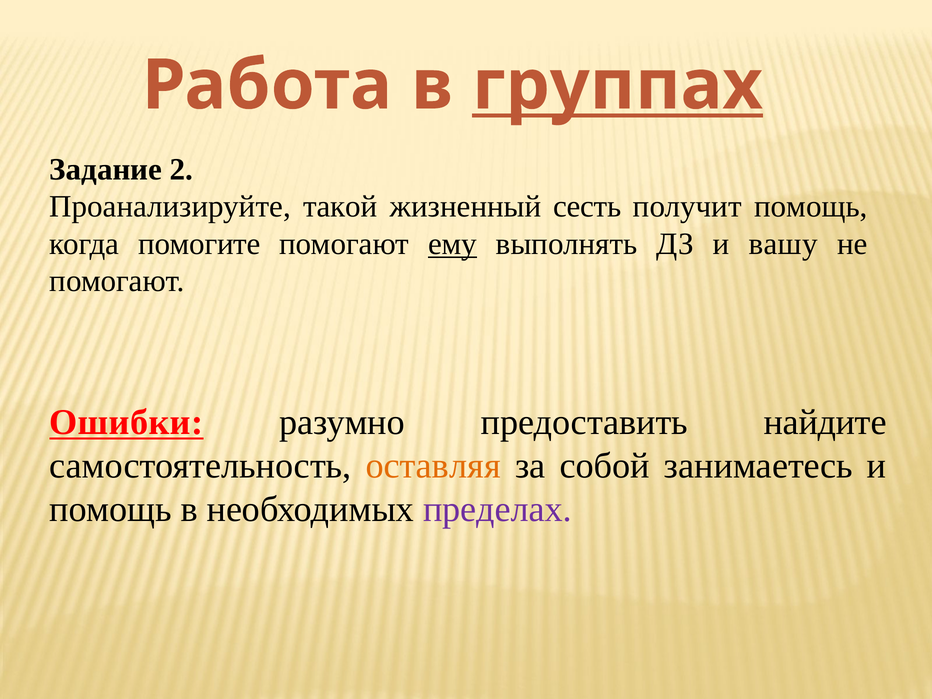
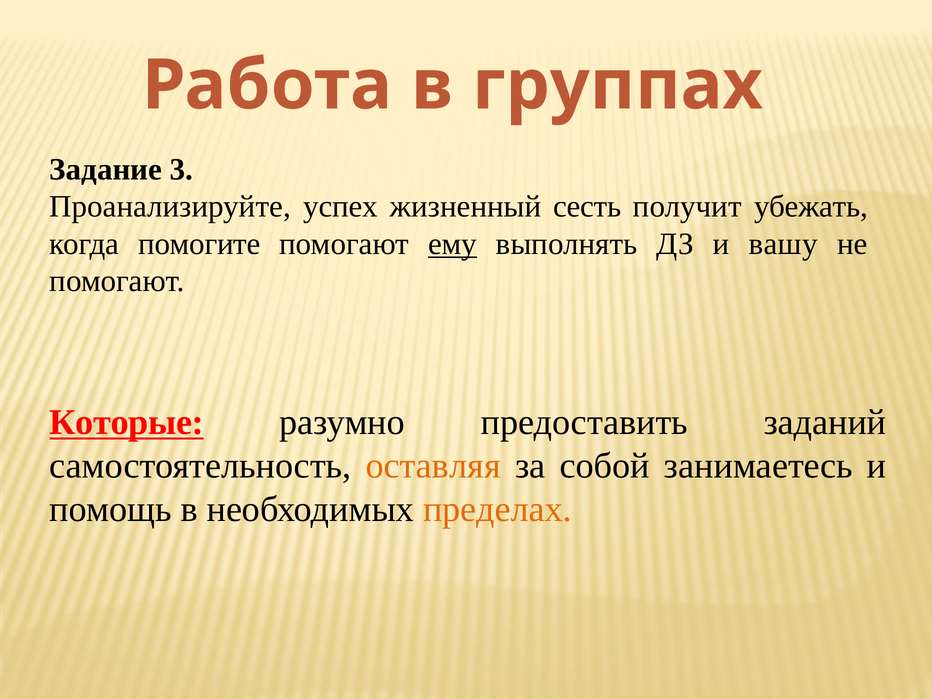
группах underline: present -> none
2: 2 -> 3
такой: такой -> успех
получит помощь: помощь -> убежать
Ошибки: Ошибки -> Которые
найдите: найдите -> заданий
пределах colour: purple -> orange
